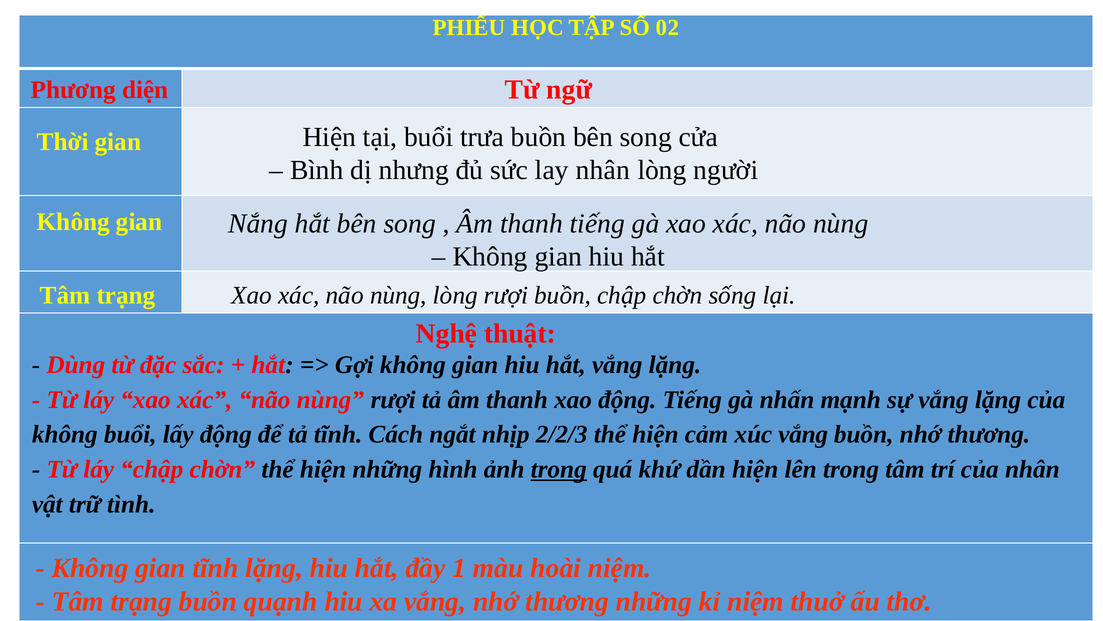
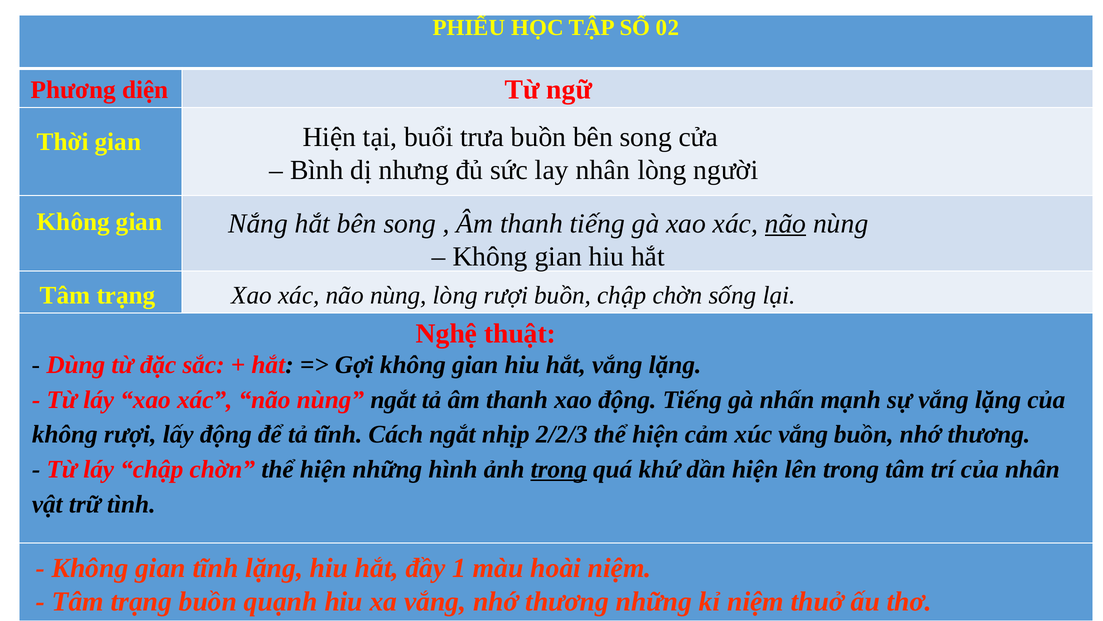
não at (786, 223) underline: none -> present
nùng rượi: rượi -> ngắt
không buổi: buổi -> rượi
